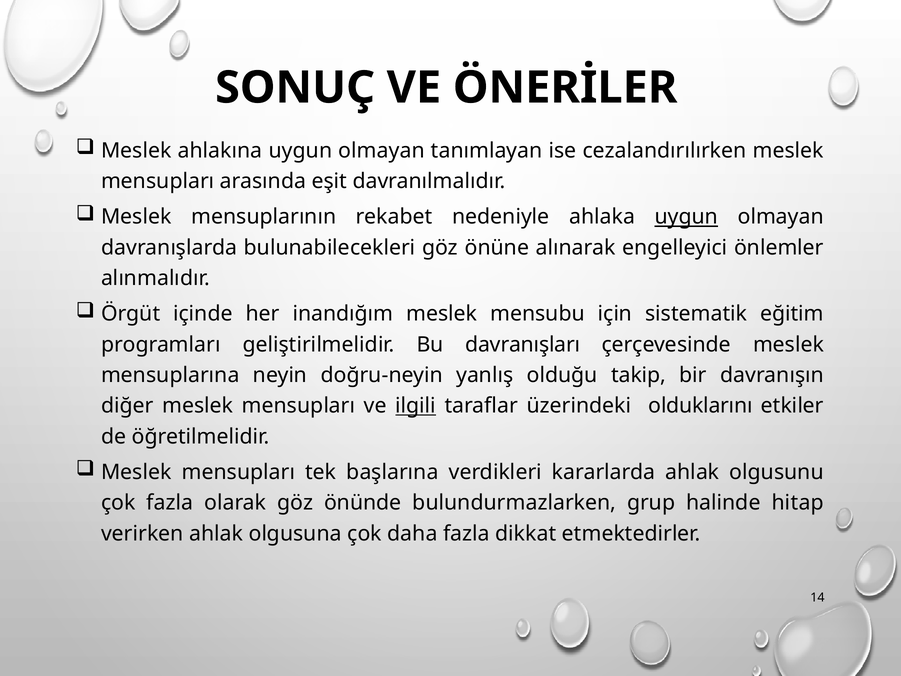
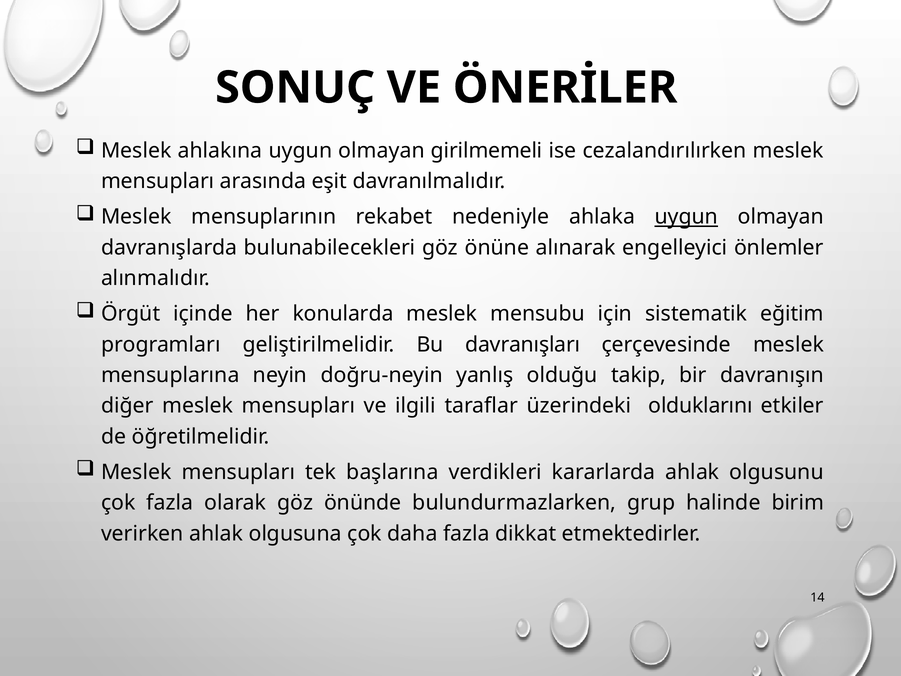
tanımlayan: tanımlayan -> girilmemeli
inandığım: inandığım -> konularda
ilgili underline: present -> none
hitap: hitap -> birim
